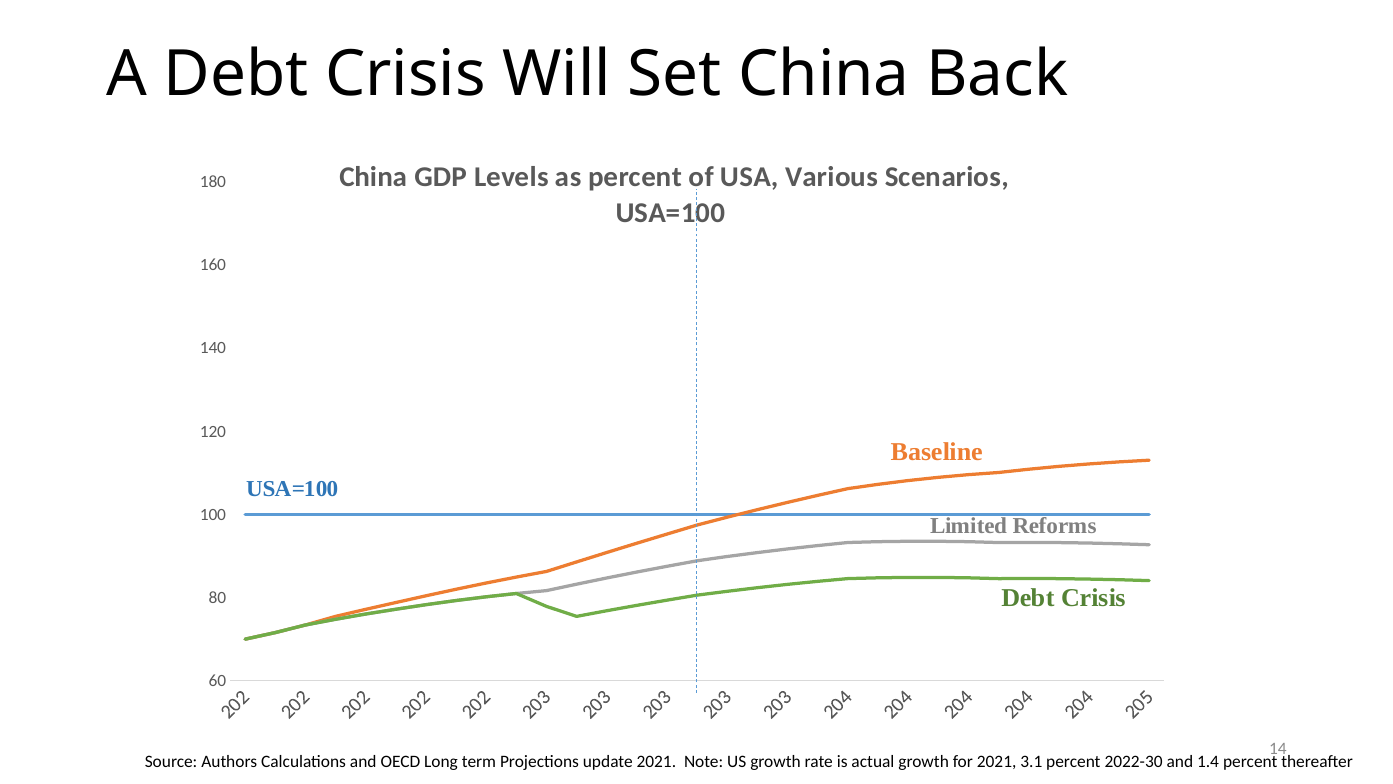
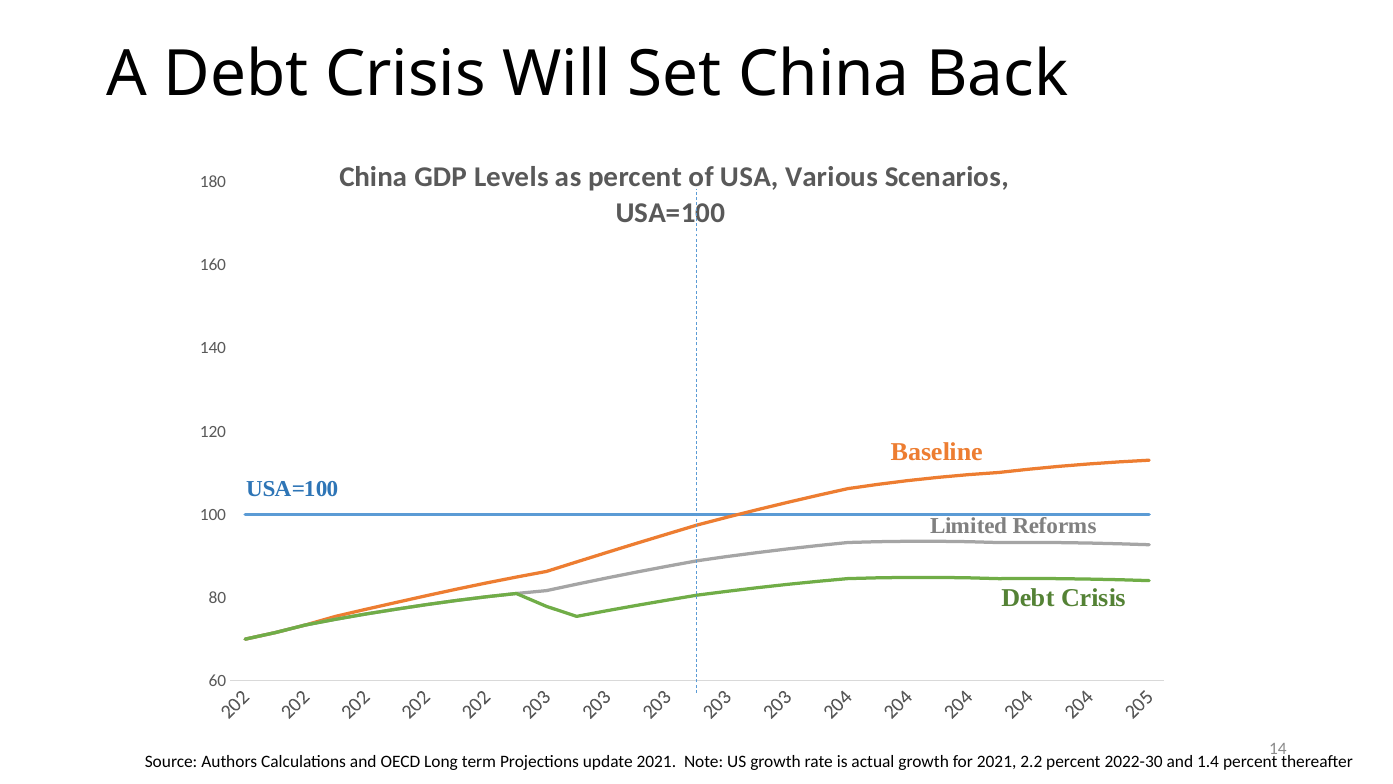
3.1: 3.1 -> 2.2
